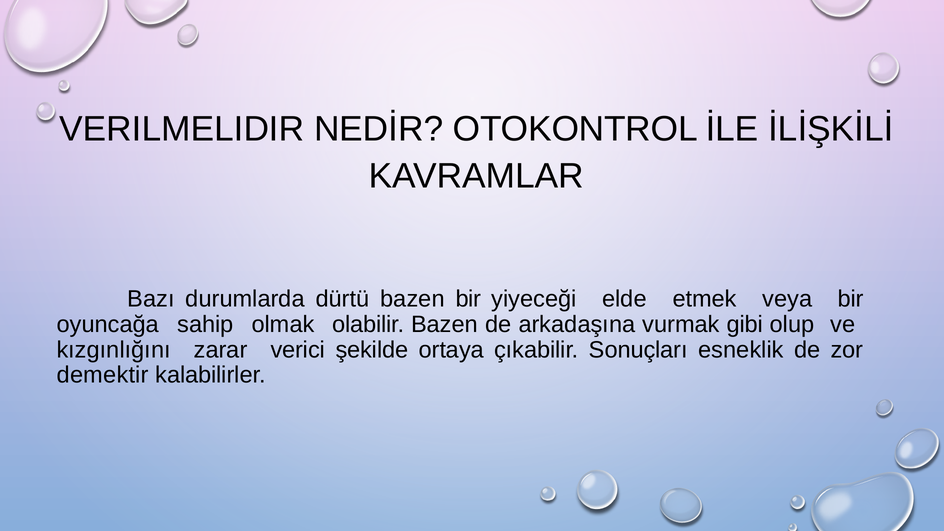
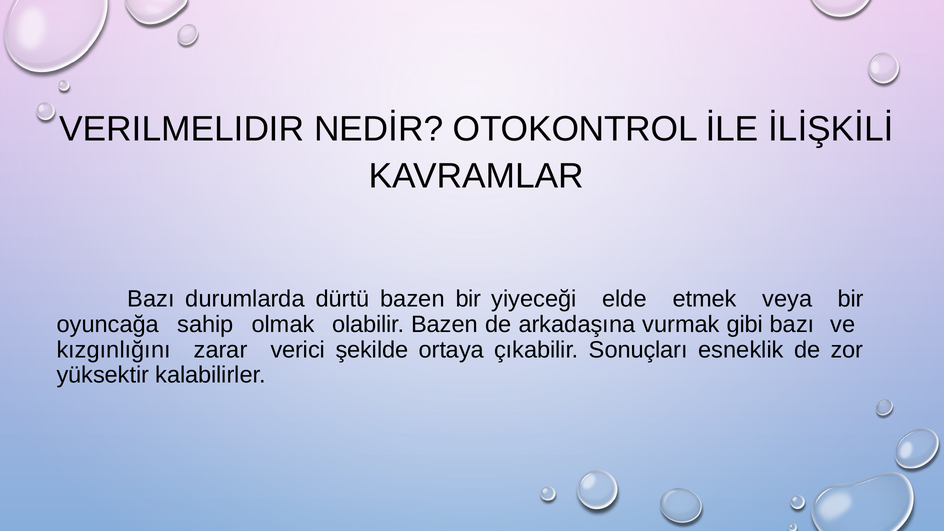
gibi olup: olup -> bazı
demektir: demektir -> yüksektir
